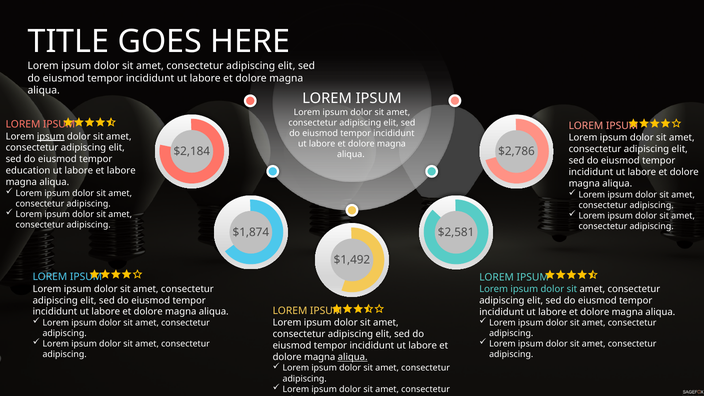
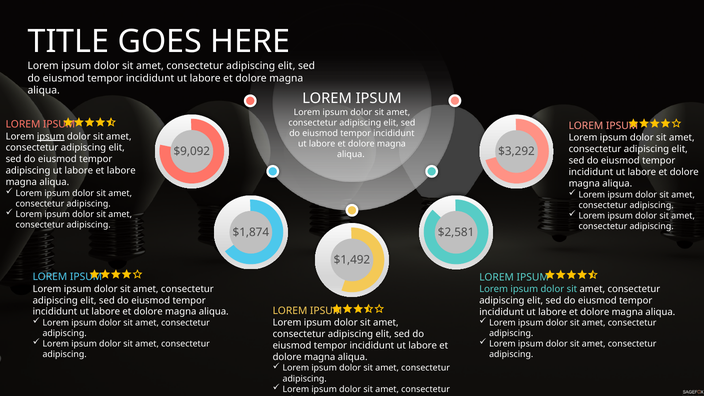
$2,184: $2,184 -> $9,092
$2,786: $2,786 -> $3,292
education at (28, 171): education -> adipiscing
aliqua at (353, 357) underline: present -> none
